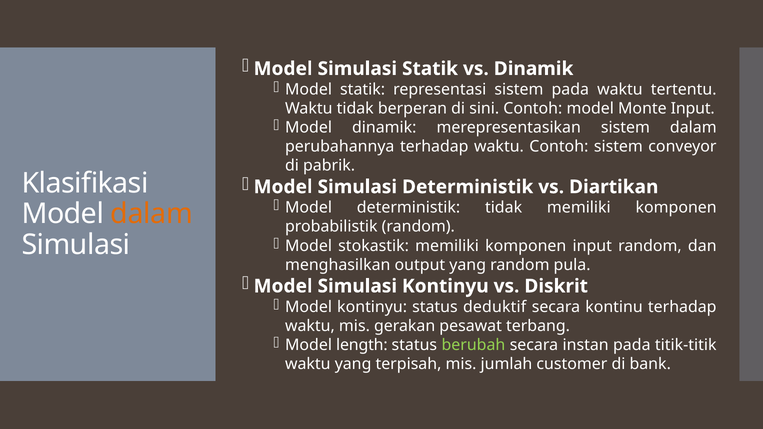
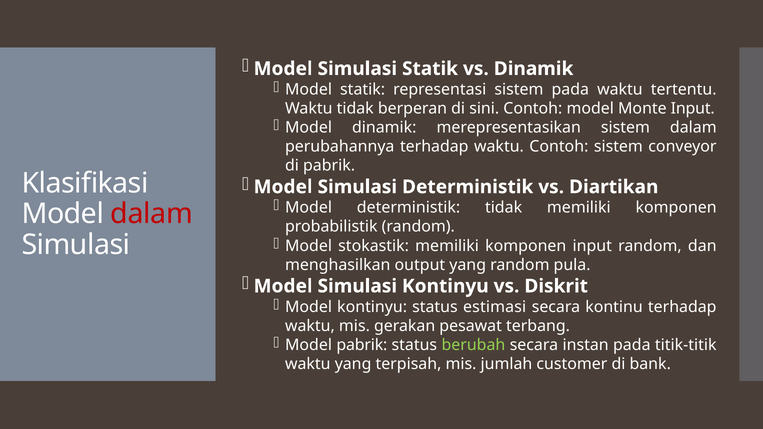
dalam at (152, 214) colour: orange -> red
deduktif: deduktif -> estimasi
Model length: length -> pabrik
